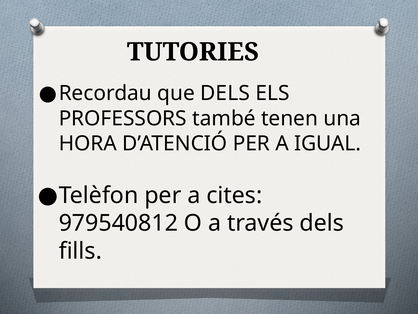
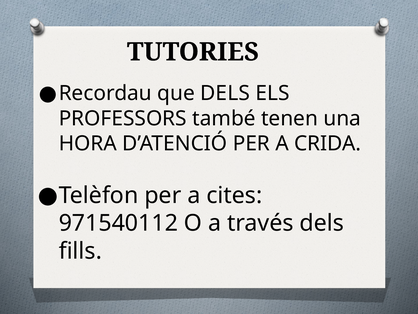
IGUAL: IGUAL -> CRIDA
979540812: 979540812 -> 971540112
